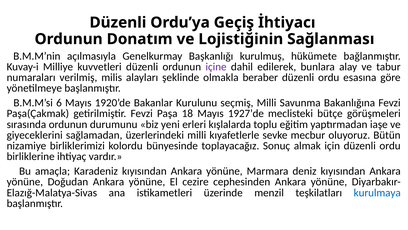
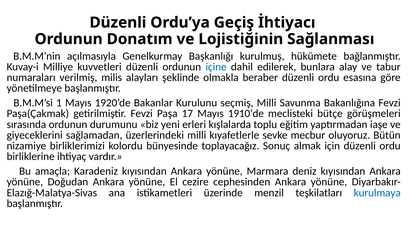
içine colour: purple -> blue
6: 6 -> 1
18: 18 -> 17
1927’de: 1927’de -> 1910’de
